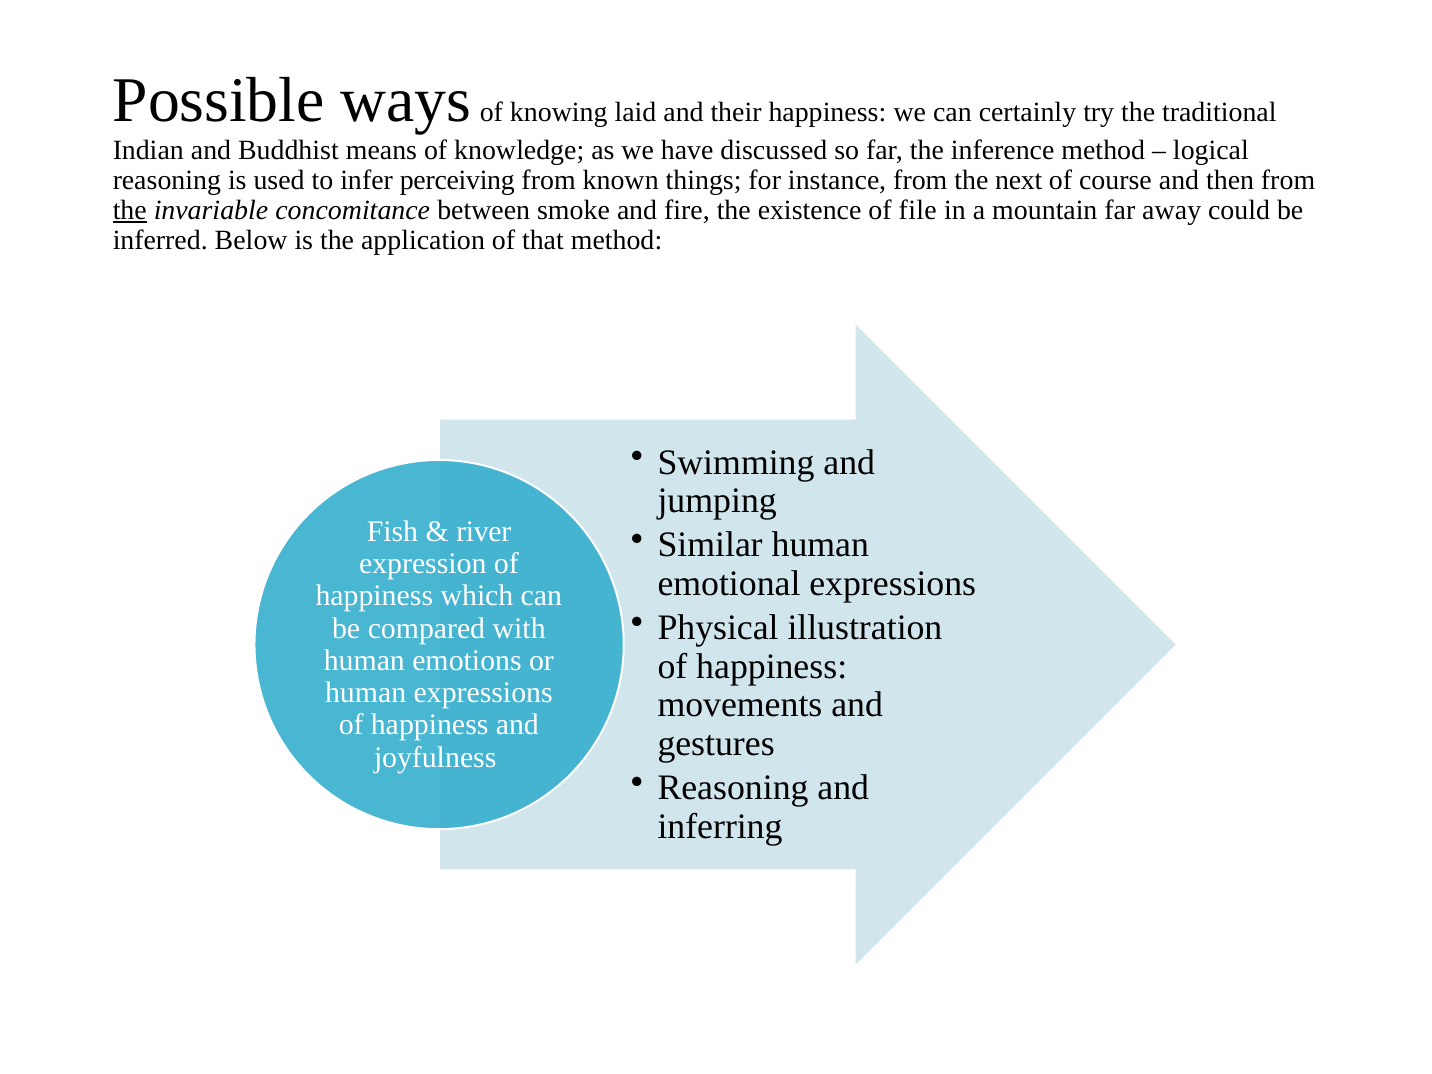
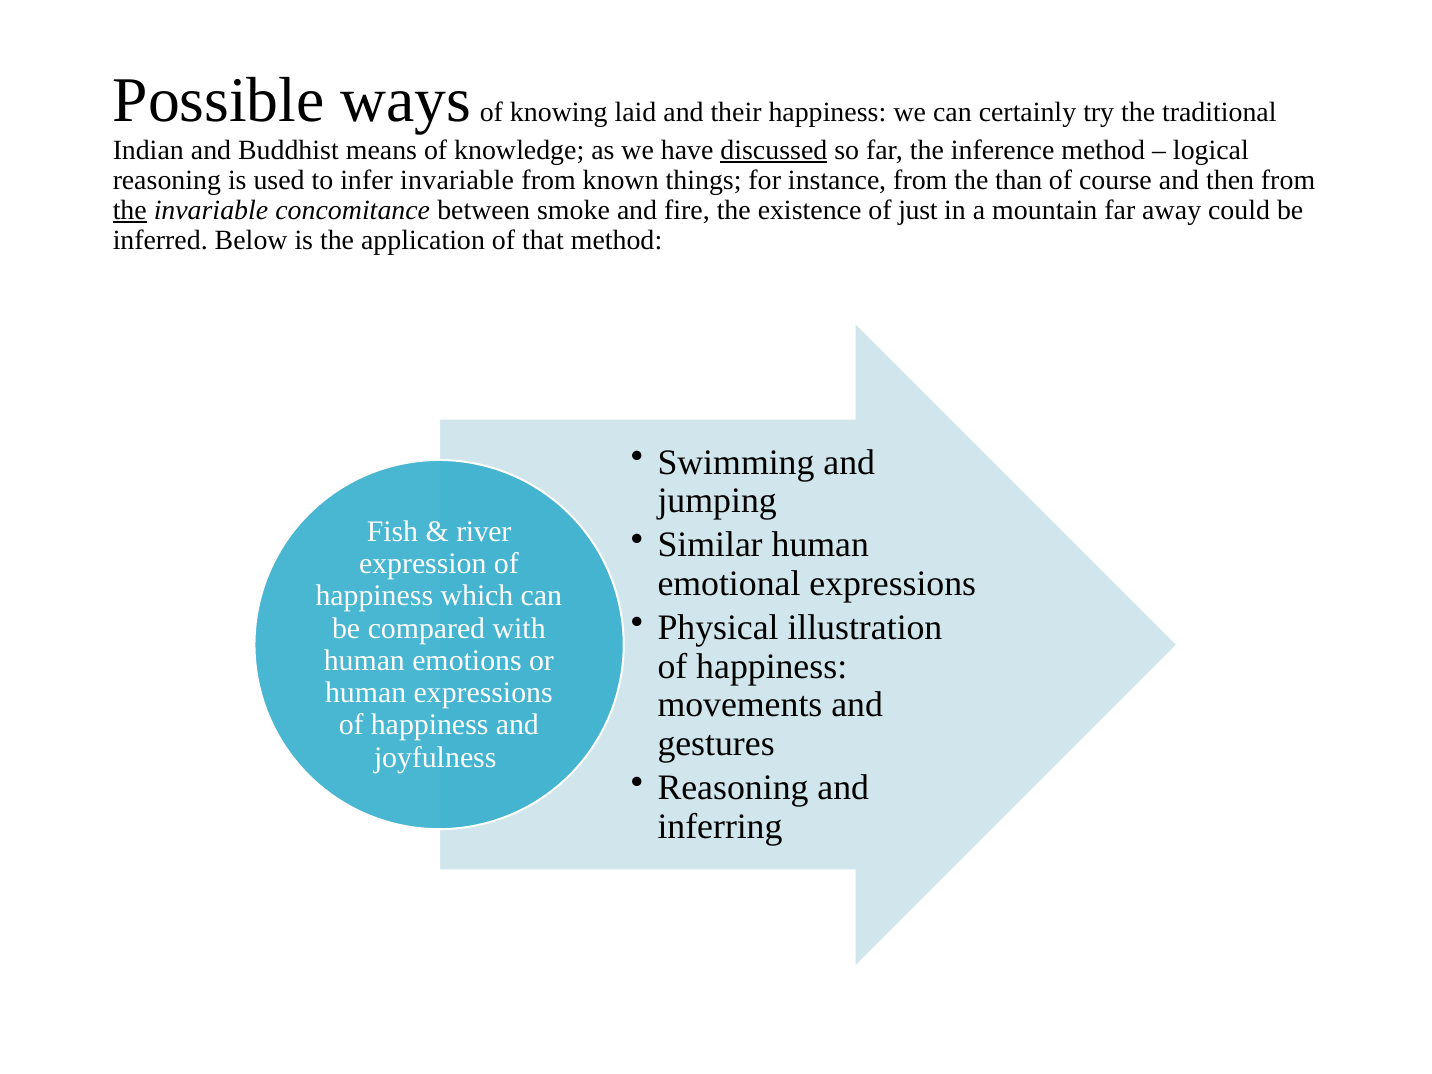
discussed underline: none -> present
infer perceiving: perceiving -> invariable
next: next -> than
file: file -> just
